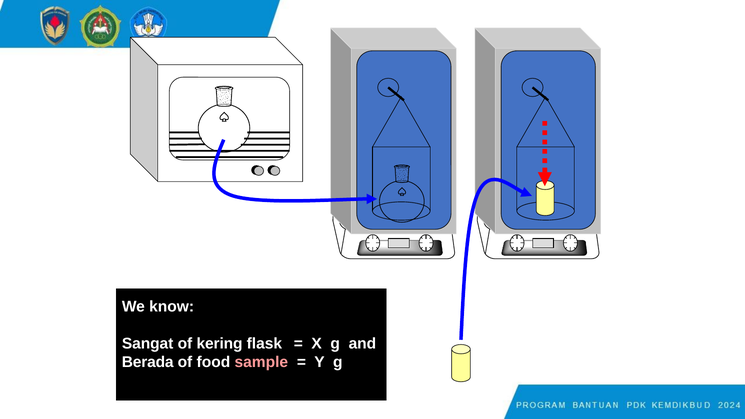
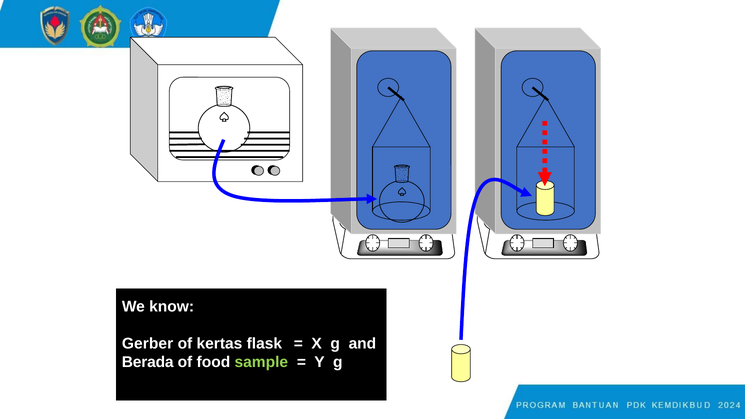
Sangat: Sangat -> Gerber
kering: kering -> kertas
sample colour: pink -> light green
